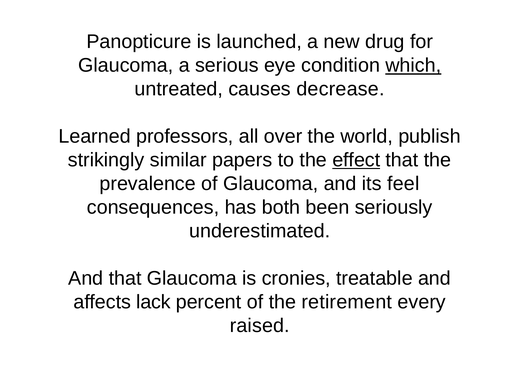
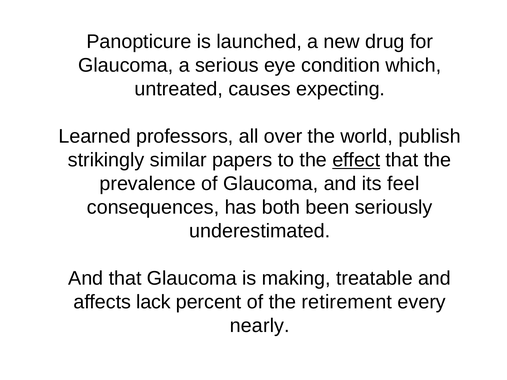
which underline: present -> none
decrease: decrease -> expecting
cronies: cronies -> making
raised: raised -> nearly
